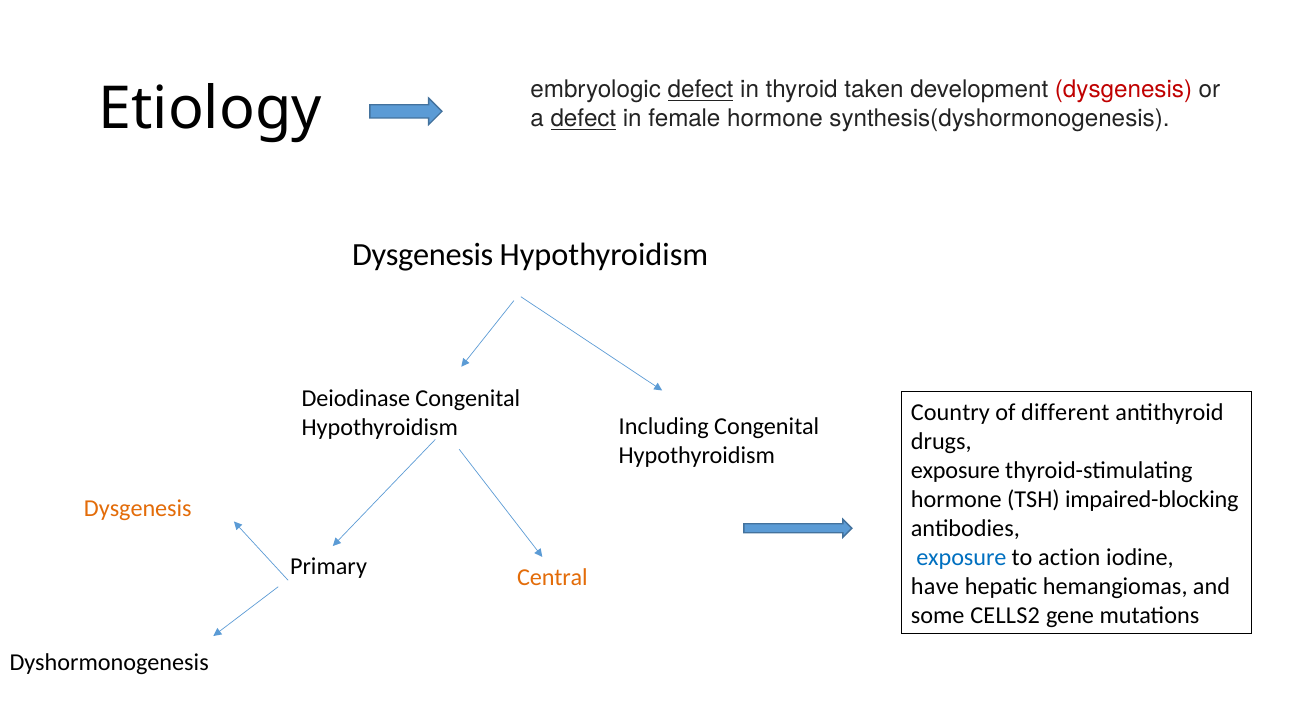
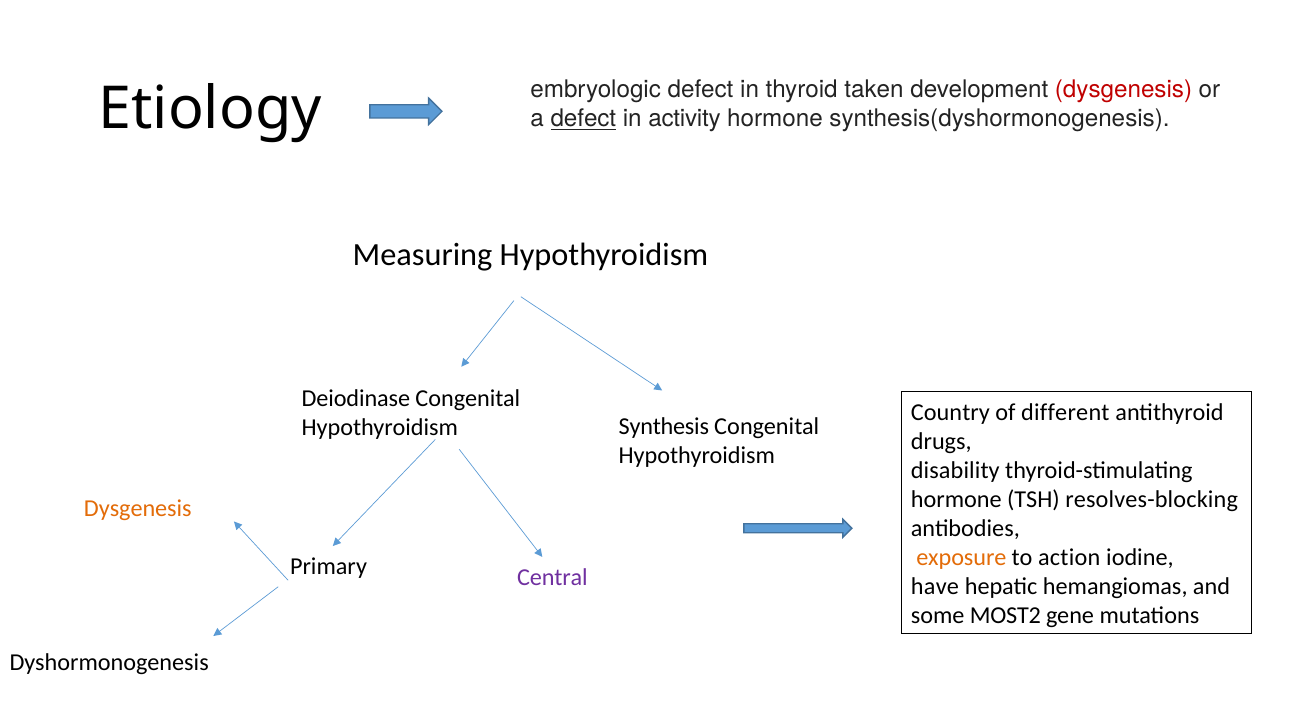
defect at (701, 90) underline: present -> none
female: female -> activity
Dysgenesis at (423, 255): Dysgenesis -> Measuring
Including: Including -> Synthesis
exposure at (955, 471): exposure -> disability
impaired-blocking: impaired-blocking -> resolves-blocking
exposure at (961, 558) colour: blue -> orange
Central colour: orange -> purple
CELLS2: CELLS2 -> MOST2
